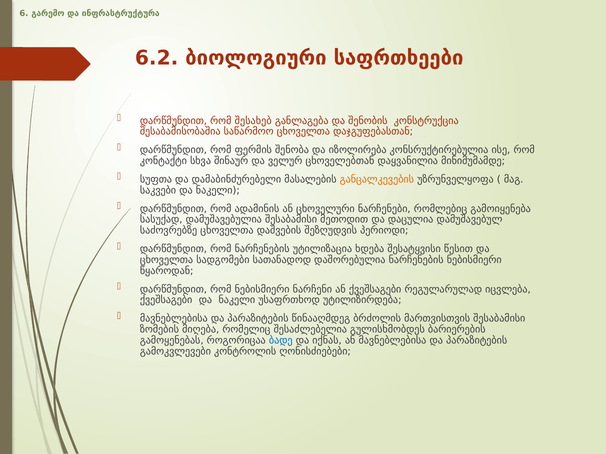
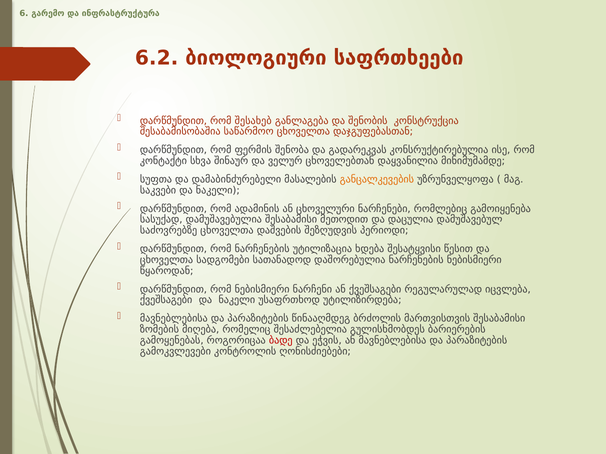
იზოლირება: იზოლირება -> გადარეკვას
ბადე colour: blue -> red
იქნას: იქნას -> ეჭვის
